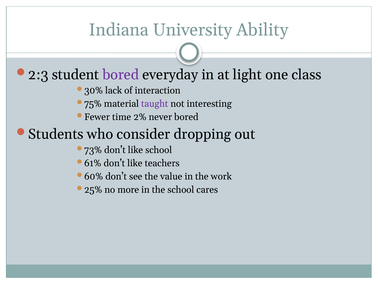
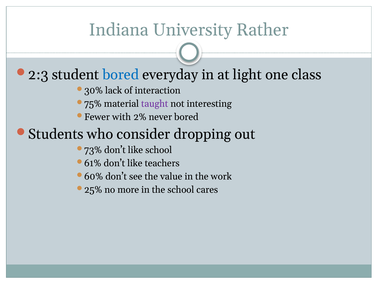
Ability: Ability -> Rather
bored at (121, 74) colour: purple -> blue
time: time -> with
